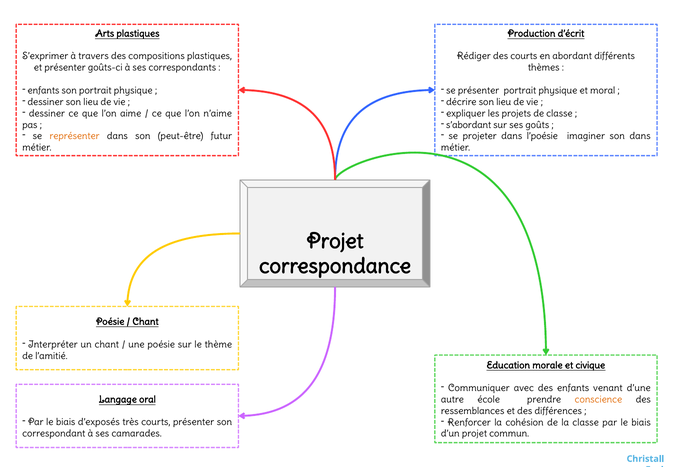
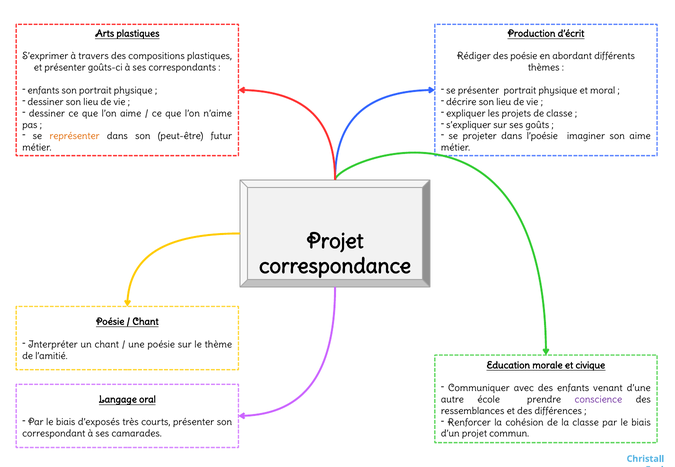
des courts: courts -> poésie
s’abordant: s’abordant -> s’expliquer
son dans: dans -> aime
conscience colour: orange -> purple
